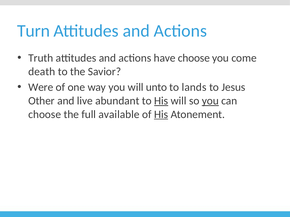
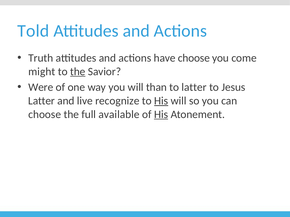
Turn: Turn -> Told
death: death -> might
the at (78, 72) underline: none -> present
unto: unto -> than
to lands: lands -> latter
Other at (41, 101): Other -> Latter
abundant: abundant -> recognize
you at (210, 101) underline: present -> none
